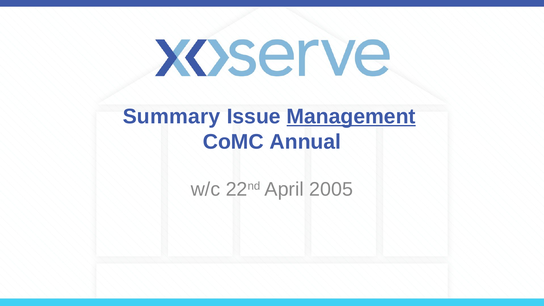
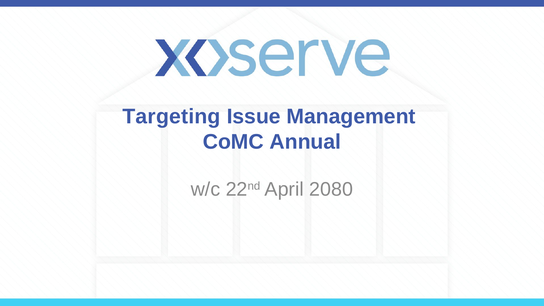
Summary: Summary -> Targeting
Management underline: present -> none
2005: 2005 -> 2080
